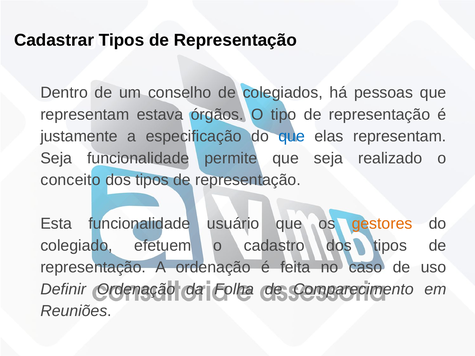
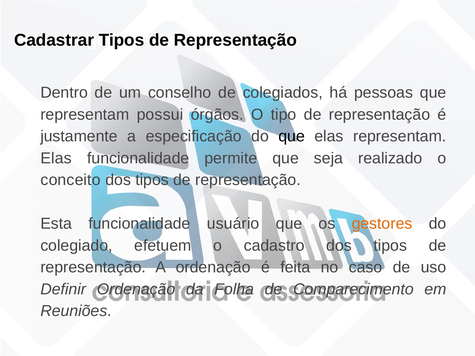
estava: estava -> possui
que at (292, 136) colour: blue -> black
Seja at (56, 158): Seja -> Elas
